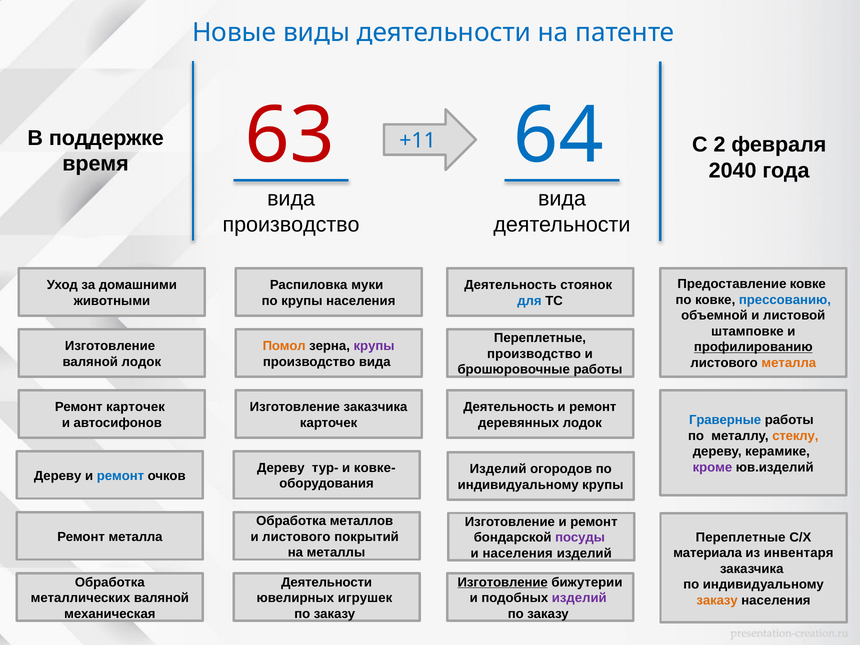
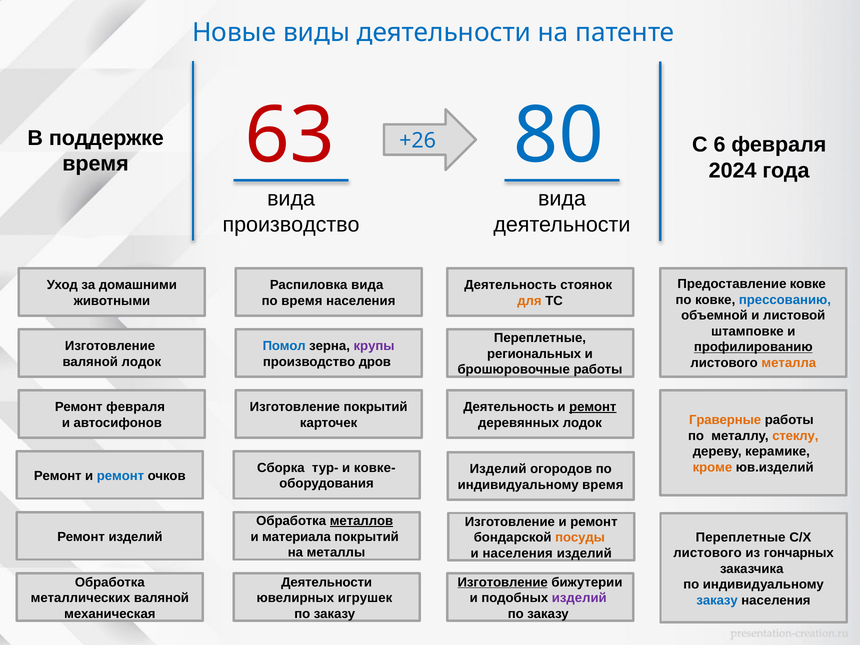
64: 64 -> 80
+11: +11 -> +26
2: 2 -> 6
2040: 2040 -> 2024
Распиловка муки: муки -> вида
по крупы: крупы -> время
для colour: blue -> orange
Помол colour: orange -> blue
производство at (534, 354): производство -> региональных
вида at (375, 362): вида -> дров
Ремонт карточек: карточек -> февраля
Изготовление заказчика: заказчика -> покрытий
ремонт at (593, 407) underline: none -> present
Граверные colour: blue -> orange
кроме colour: purple -> orange
Дереву at (281, 468): Дереву -> Сборка
Дереву at (58, 476): Дереву -> Ремонт
индивидуальному крупы: крупы -> время
металлов underline: none -> present
Ремонт металла: металла -> изделий
и листового: листового -> материала
посуды colour: purple -> orange
материала at (708, 553): материала -> листового
инвентаря: инвентаря -> гончарных
заказу at (717, 600) colour: orange -> blue
